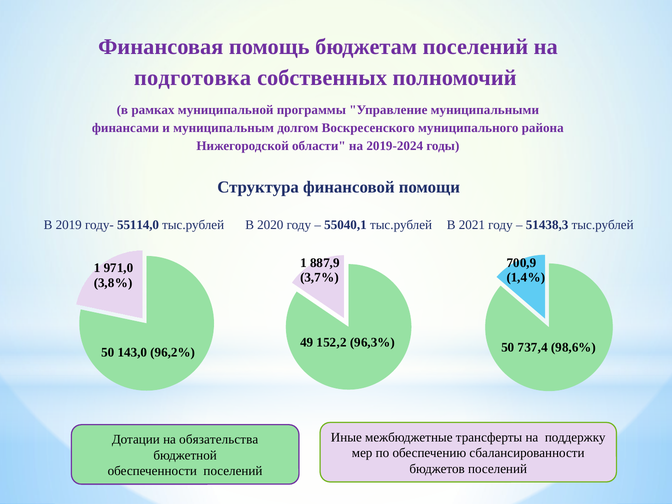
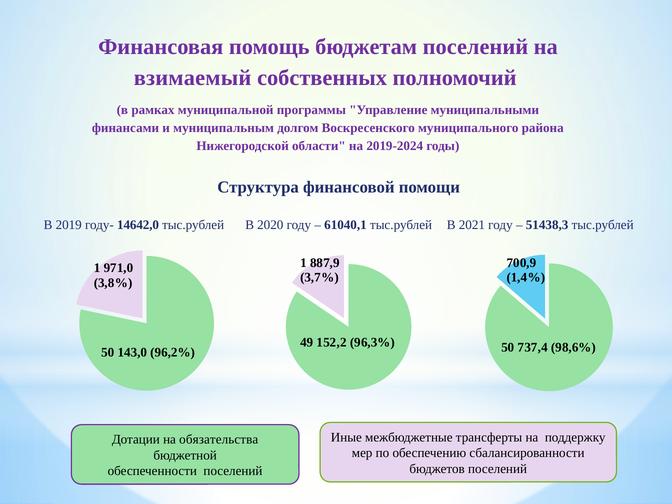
подготовка: подготовка -> взимаемый
55114,0: 55114,0 -> 14642,0
55040,1: 55040,1 -> 61040,1
